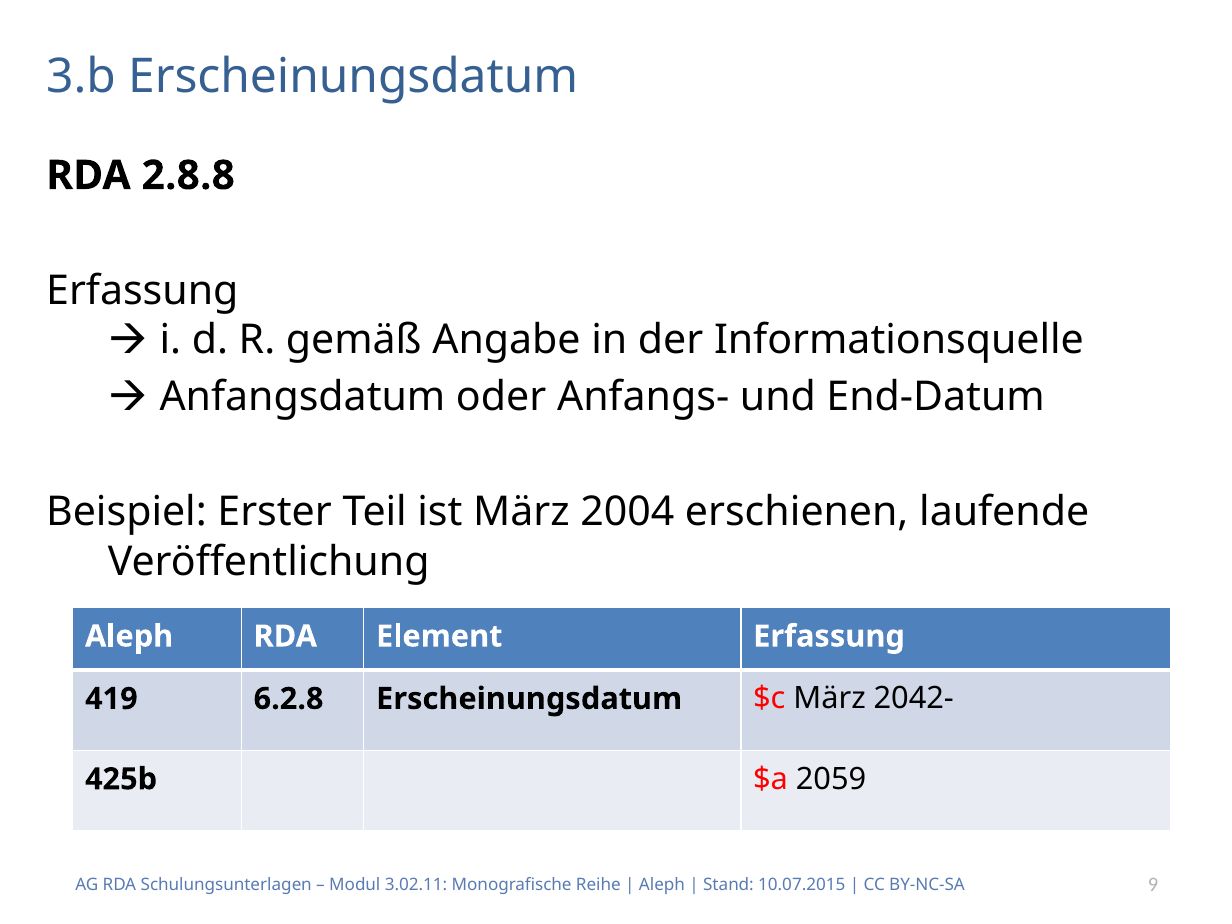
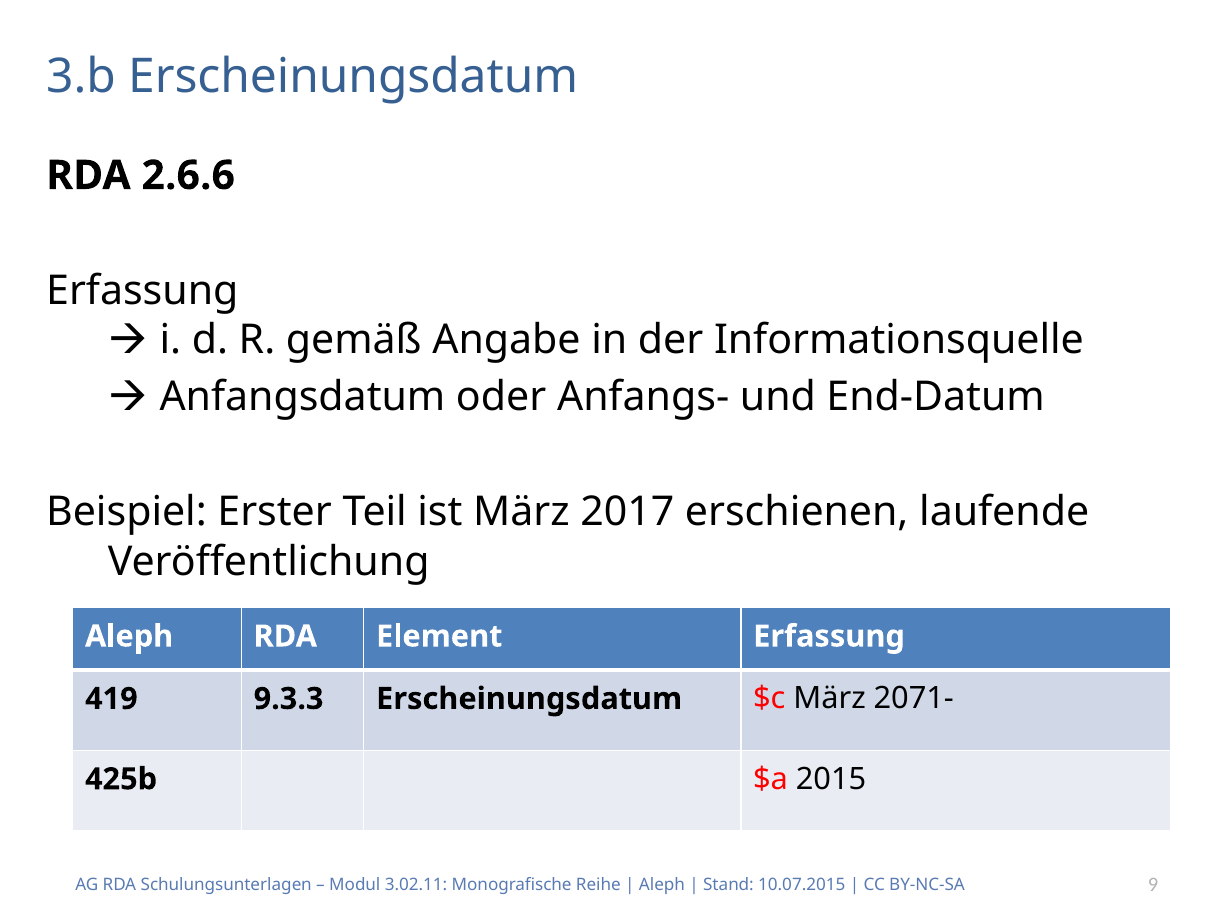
2.8.8: 2.8.8 -> 2.6.6
2004: 2004 -> 2017
6.2.8: 6.2.8 -> 9.3.3
2042-: 2042- -> 2071-
2059: 2059 -> 2015
